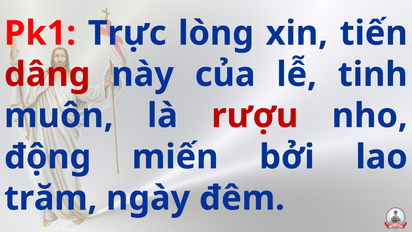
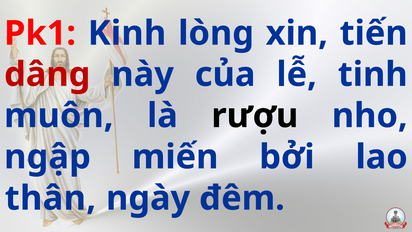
Trực: Trực -> Kinh
rượu colour: red -> black
động: động -> ngập
trăm: trăm -> thân
